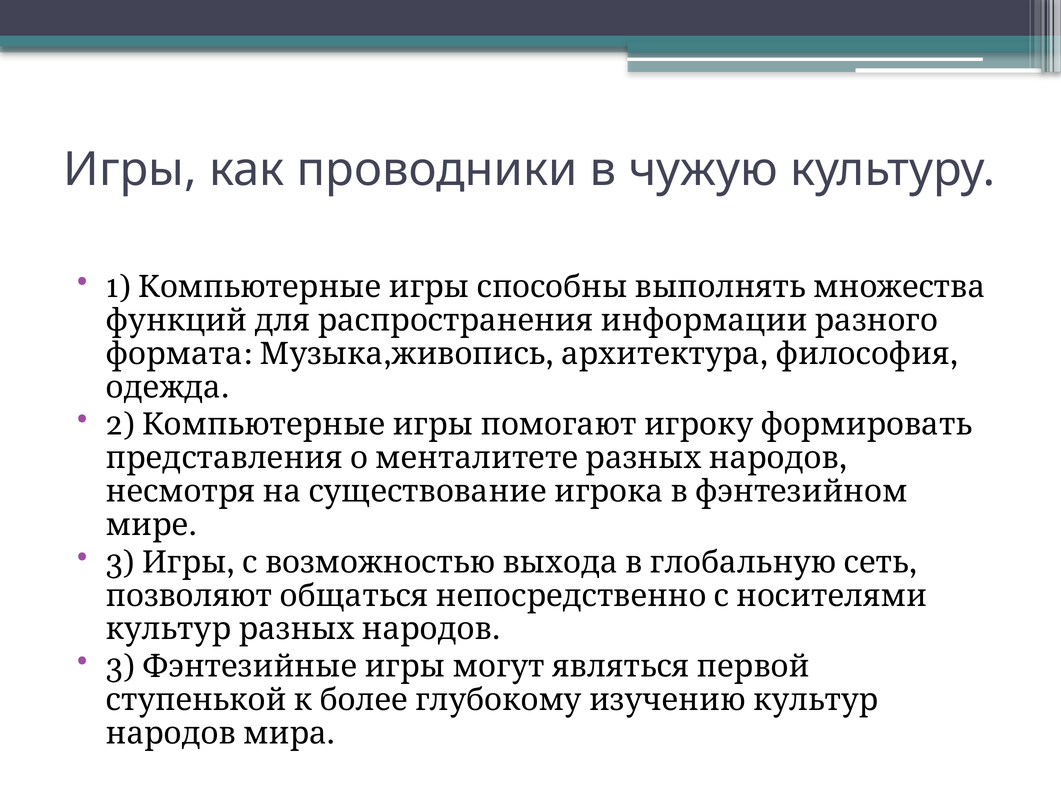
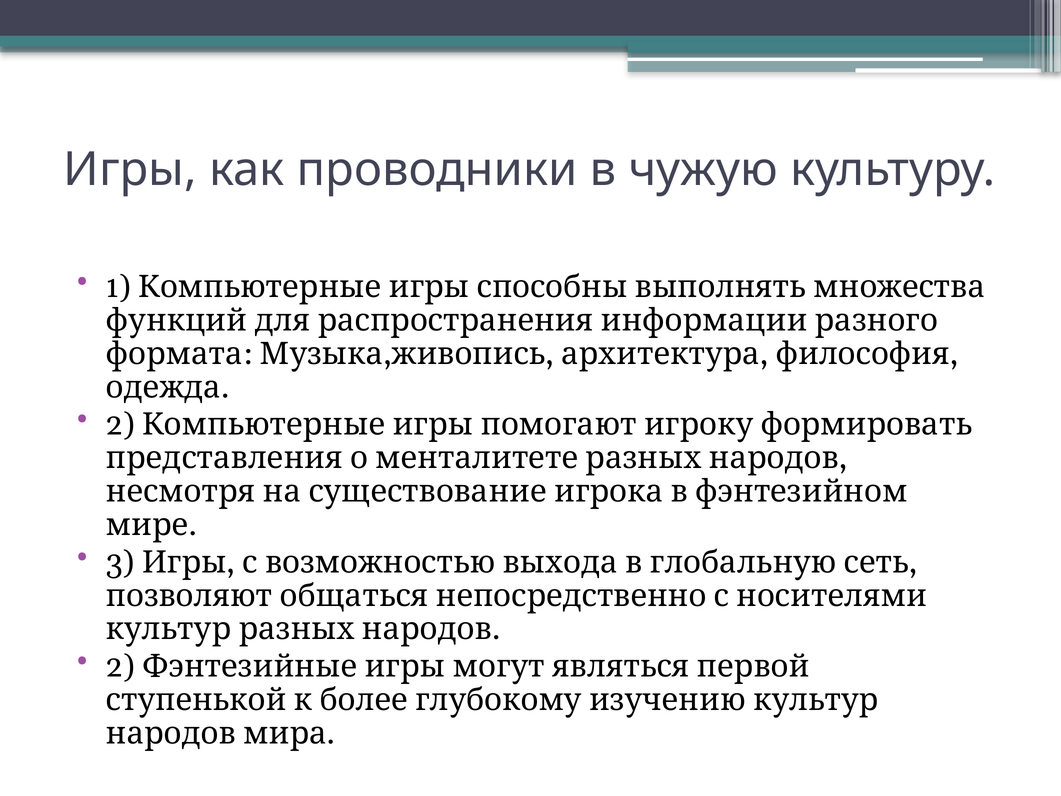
3 at (120, 666): 3 -> 2
